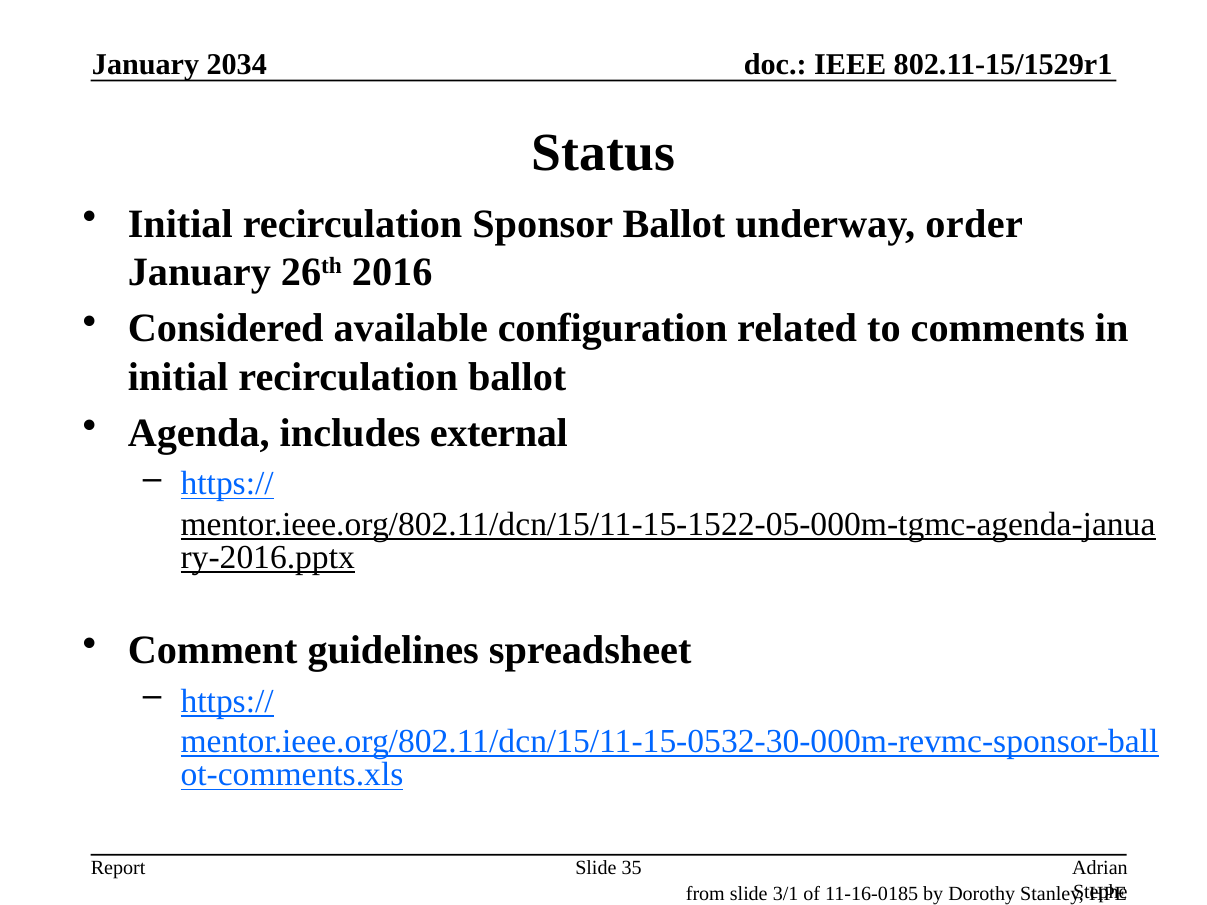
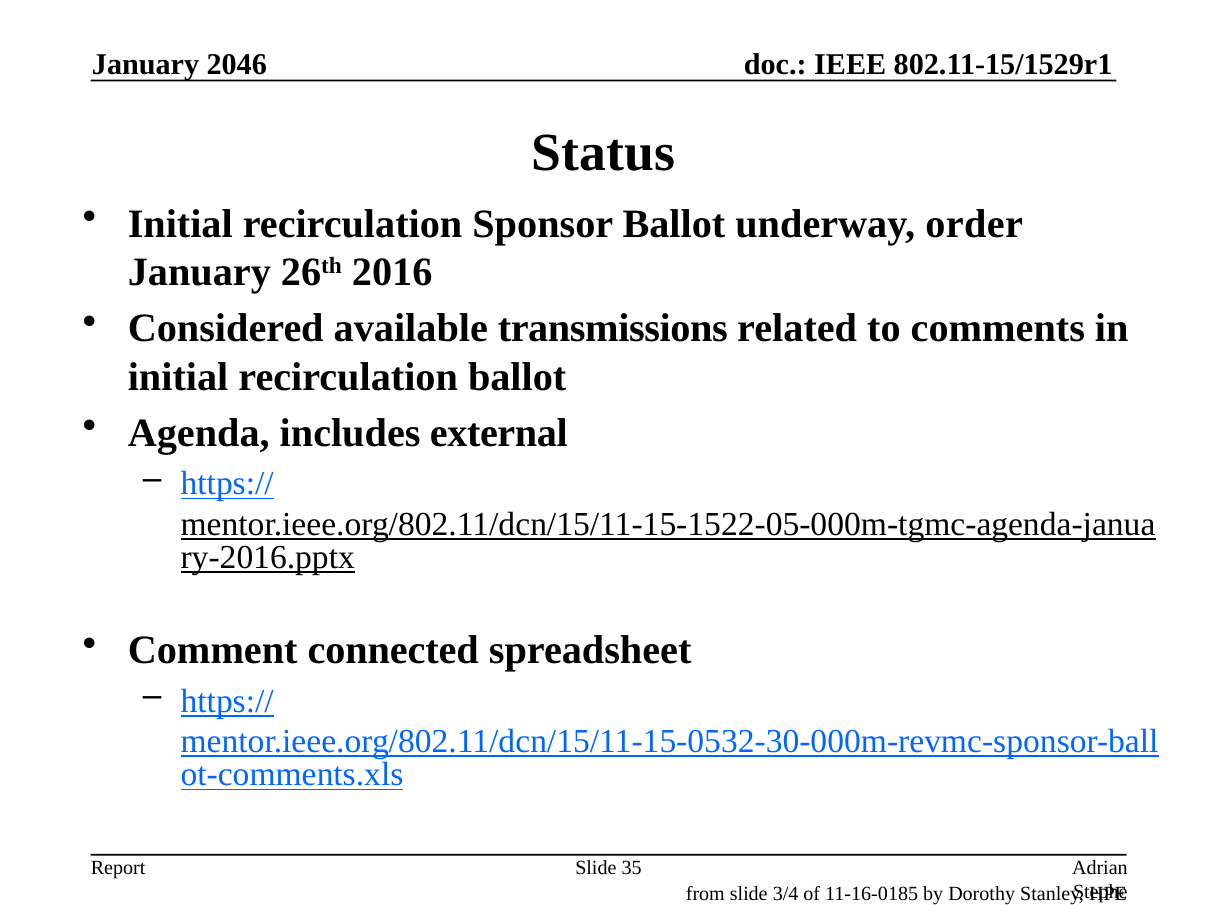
2034: 2034 -> 2046
configuration: configuration -> transmissions
guidelines: guidelines -> connected
3/1: 3/1 -> 3/4
